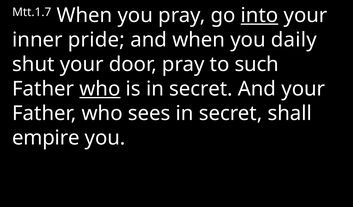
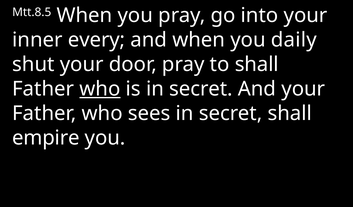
Mtt.1.7: Mtt.1.7 -> Mtt.8.5
into underline: present -> none
pride: pride -> every
to such: such -> shall
